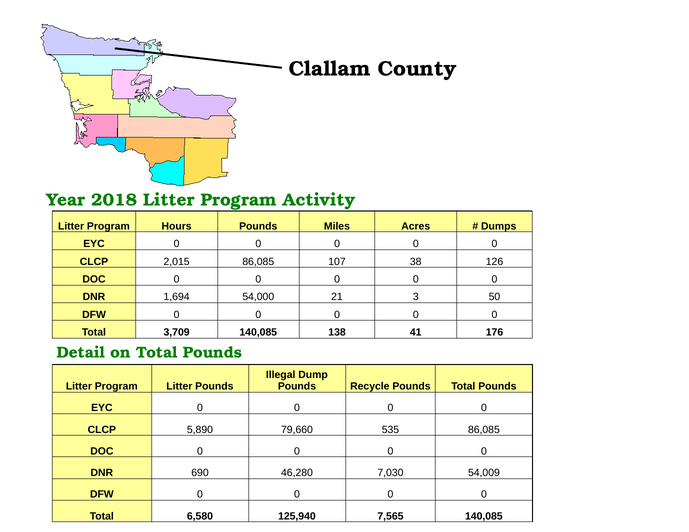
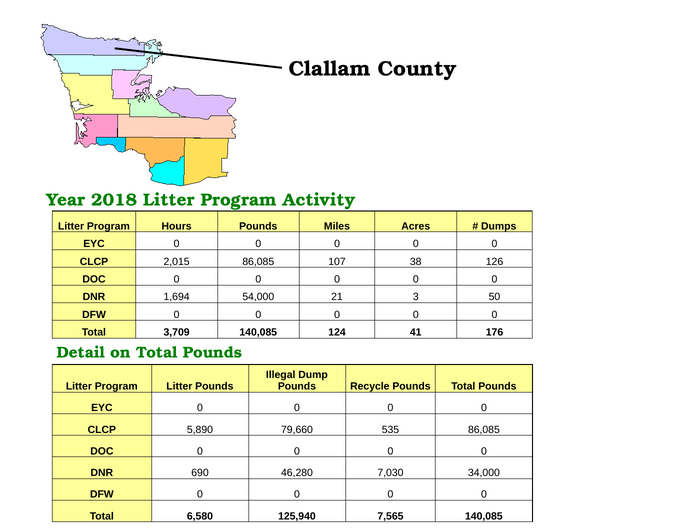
138: 138 -> 124
54,009: 54,009 -> 34,000
